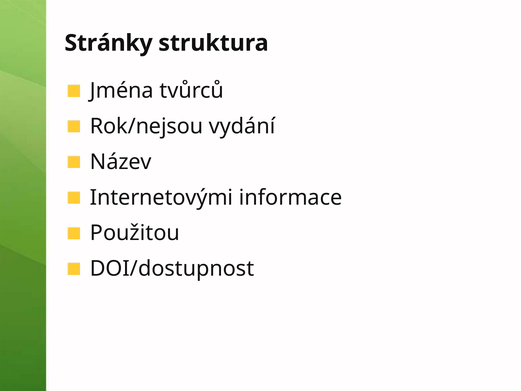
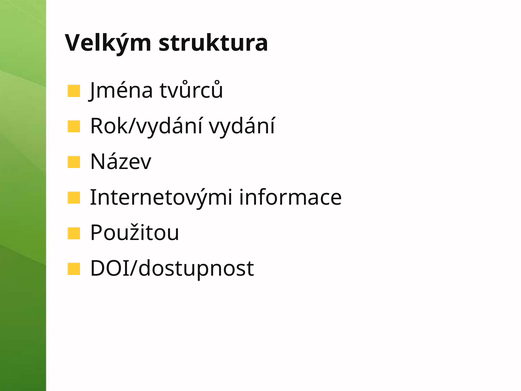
Stránky: Stránky -> Velkým
Rok/nejsou: Rok/nejsou -> Rok/vydání
